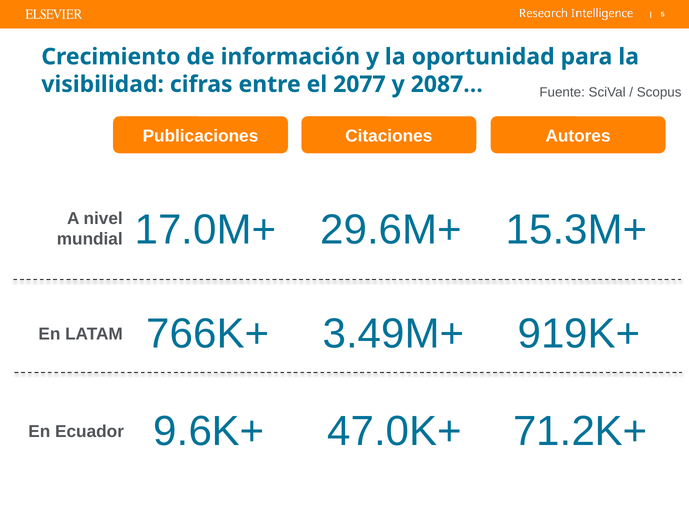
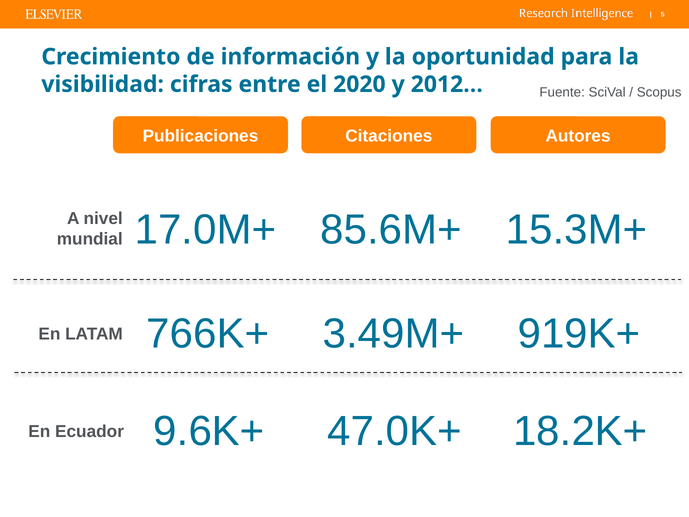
2077: 2077 -> 2020
2087…: 2087… -> 2012…
29.6M+: 29.6M+ -> 85.6M+
71.2K+: 71.2K+ -> 18.2K+
